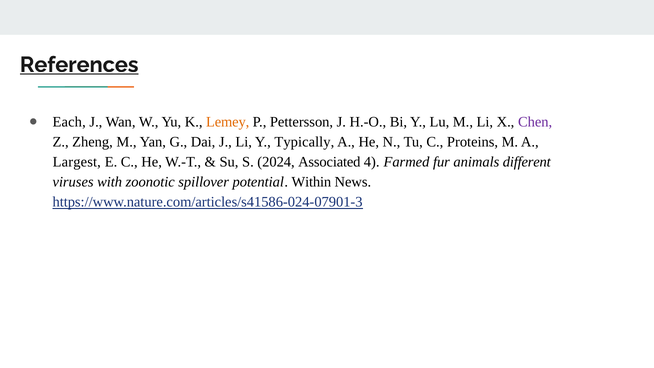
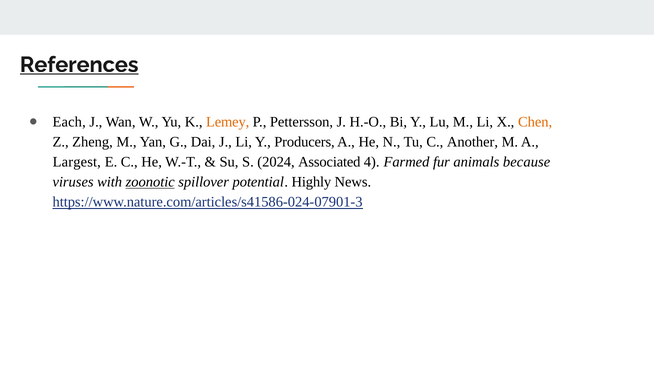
Chen colour: purple -> orange
Typically: Typically -> Producers
Proteins: Proteins -> Another
different: different -> because
zoonotic underline: none -> present
Within: Within -> Highly
